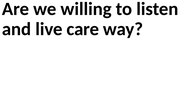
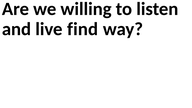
care: care -> find
